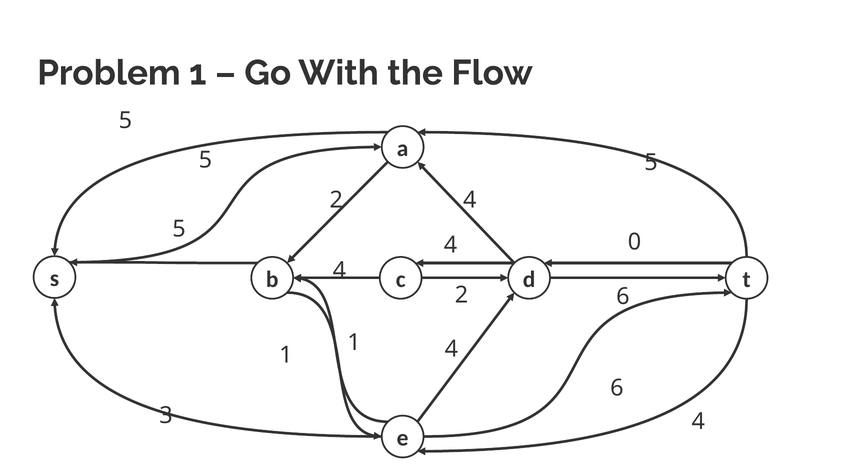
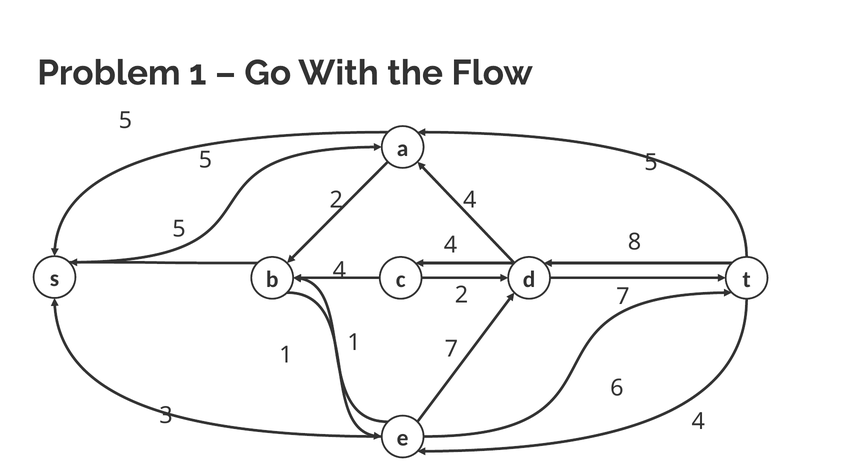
0: 0 -> 8
2 6: 6 -> 7
1 4: 4 -> 7
